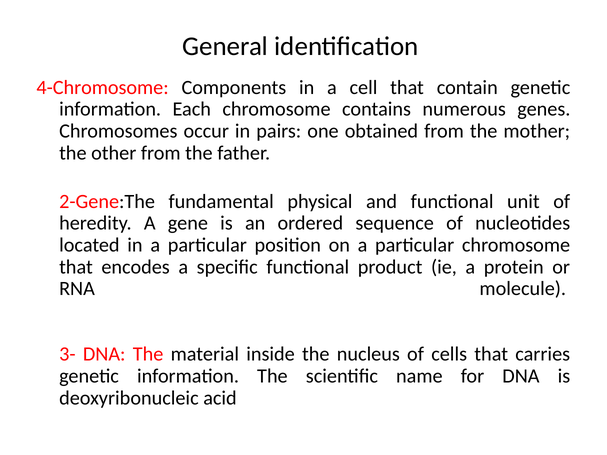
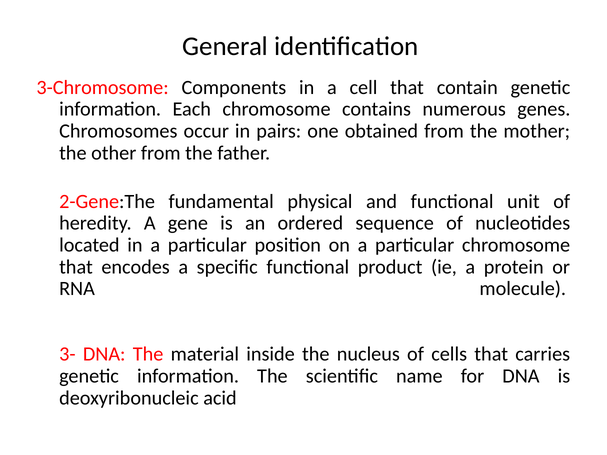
4-Chromosome: 4-Chromosome -> 3-Chromosome
